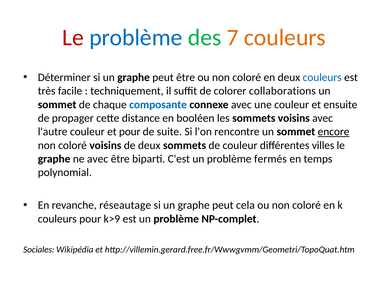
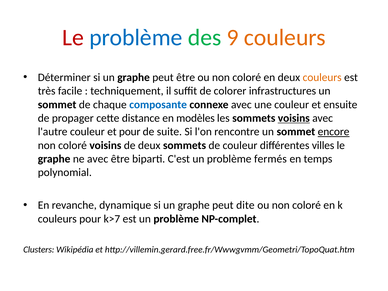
7: 7 -> 9
couleurs at (322, 77) colour: blue -> orange
collaborations: collaborations -> infrastructures
booléen: booléen -> modèles
voisins at (294, 118) underline: none -> present
réseautage: réseautage -> dynamique
cela: cela -> dite
k>9: k>9 -> k>7
Sociales: Sociales -> Clusters
